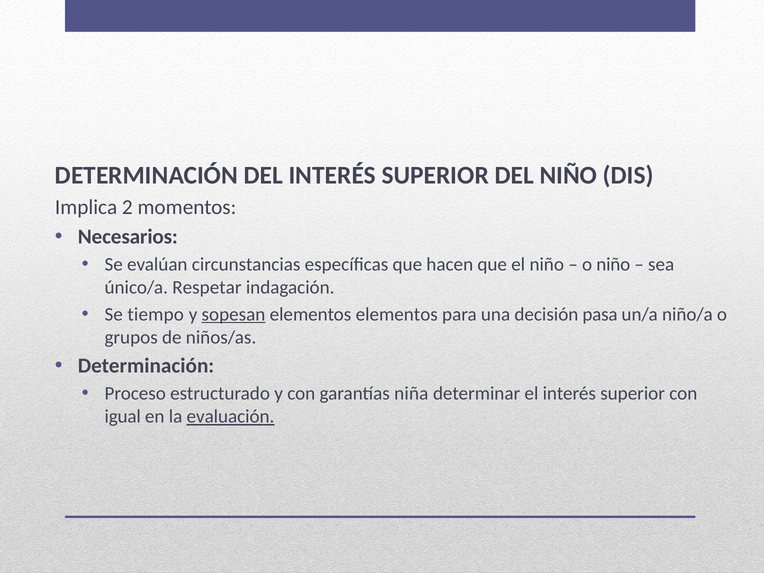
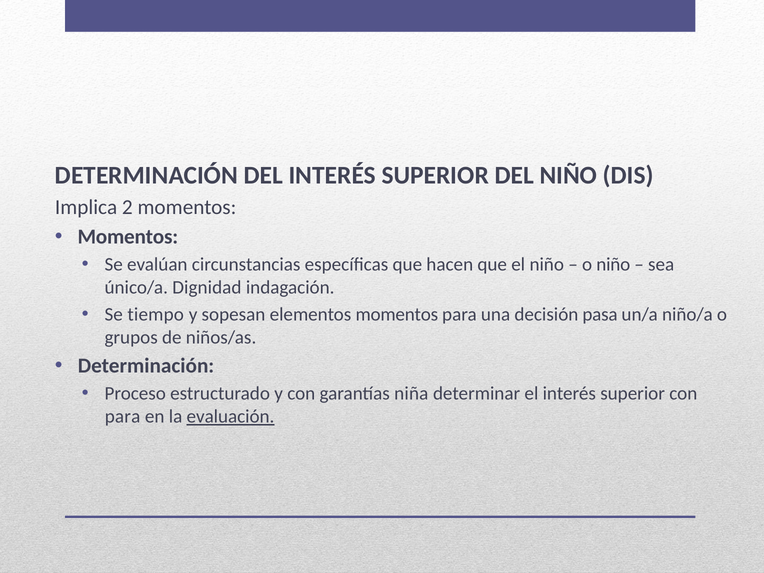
Necesarios at (128, 237): Necesarios -> Momentos
Respetar: Respetar -> Dignidad
sopesan underline: present -> none
elementos elementos: elementos -> momentos
igual at (123, 417): igual -> para
